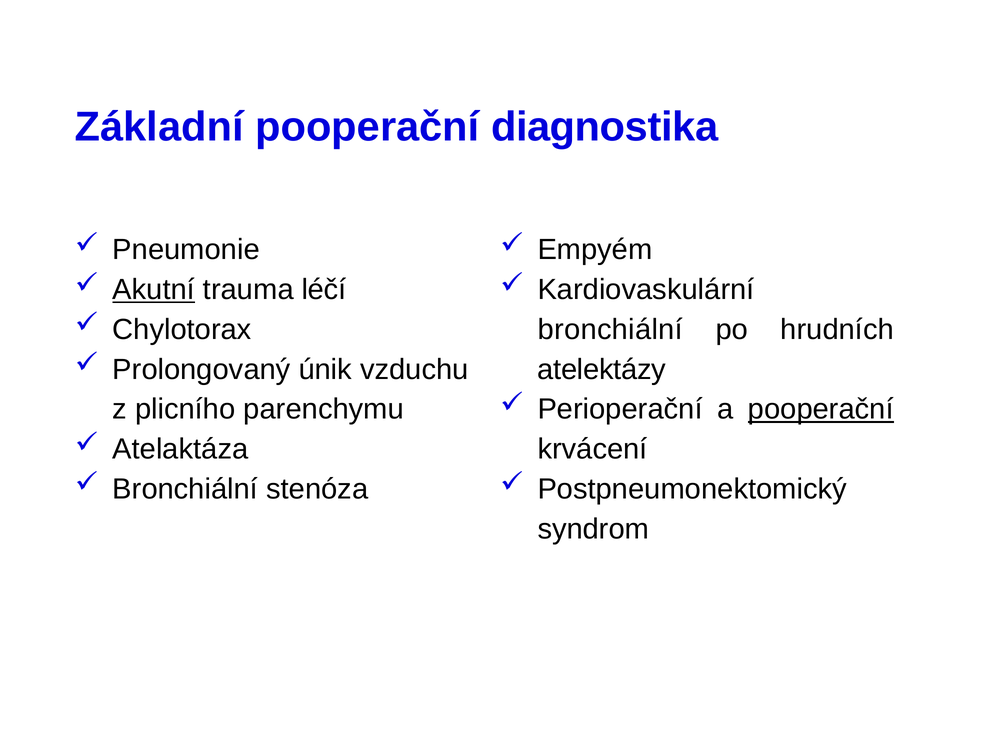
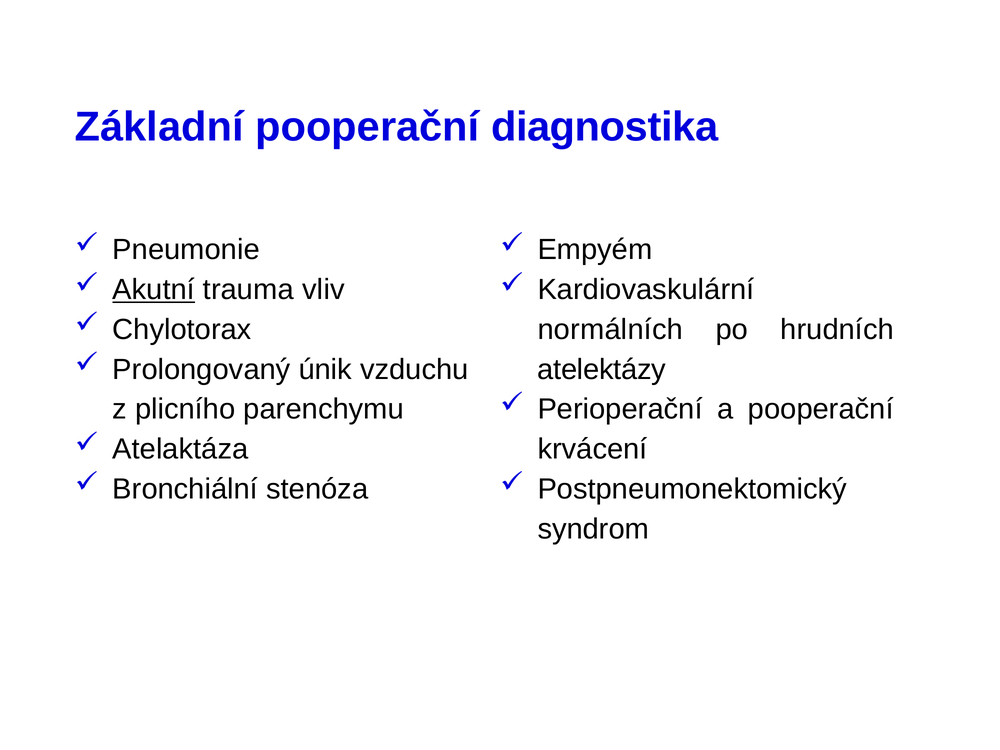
léčí: léčí -> vliv
bronchiální at (610, 330): bronchiální -> normálních
pooperační at (821, 409) underline: present -> none
